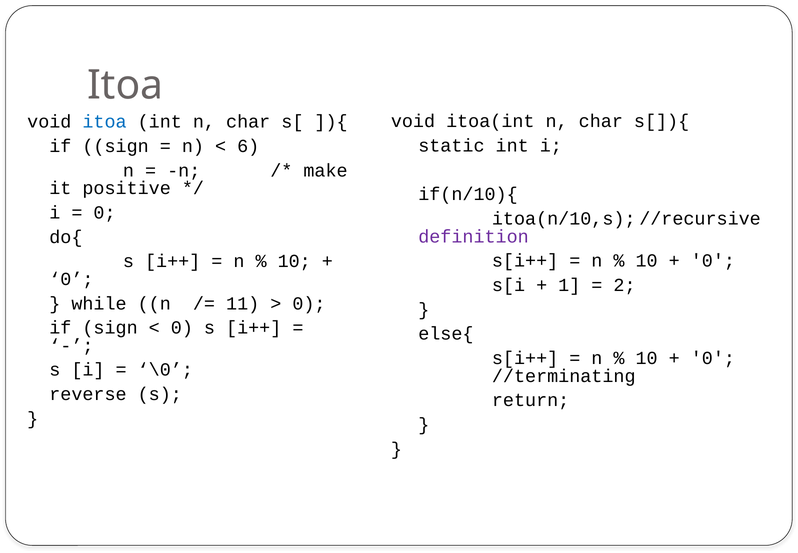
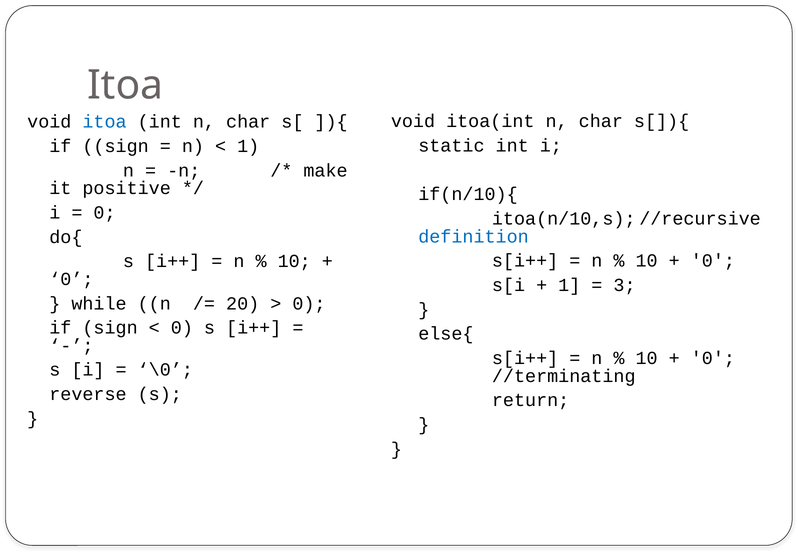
6 at (248, 146): 6 -> 1
definition colour: purple -> blue
2: 2 -> 3
11: 11 -> 20
